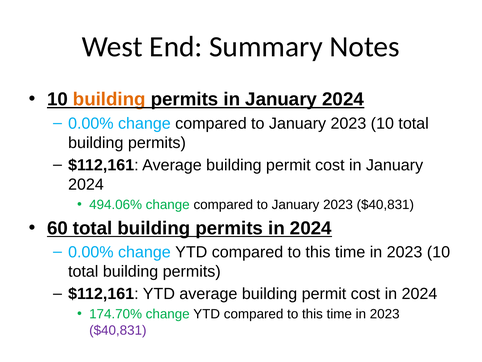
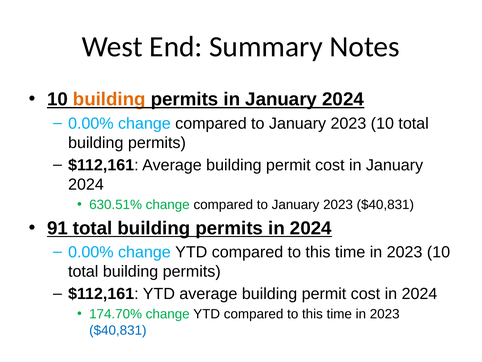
494.06%: 494.06% -> 630.51%
60: 60 -> 91
$40,831 at (118, 330) colour: purple -> blue
